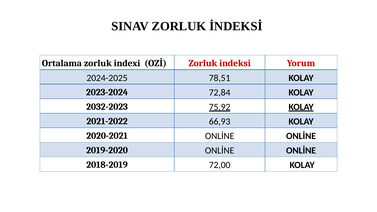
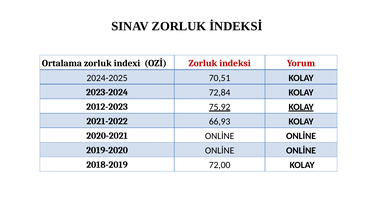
78,51: 78,51 -> 70,51
2032-2023: 2032-2023 -> 2012-2023
